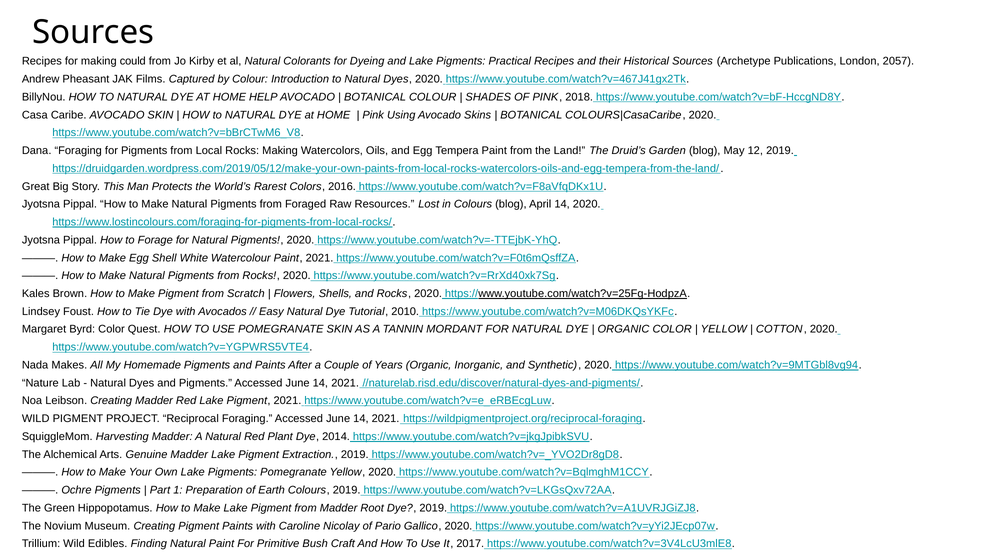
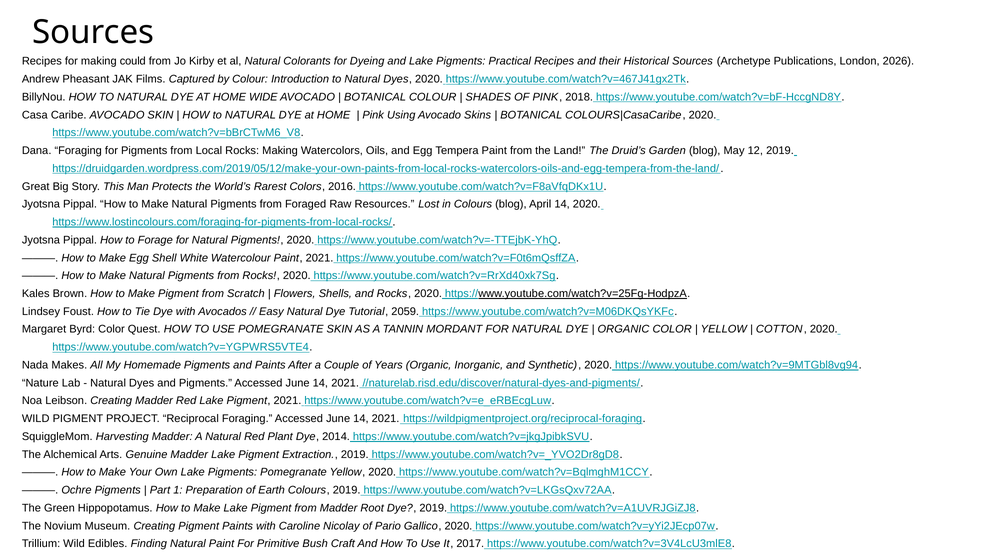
2057: 2057 -> 2026
HELP: HELP -> WIDE
2010: 2010 -> 2059
